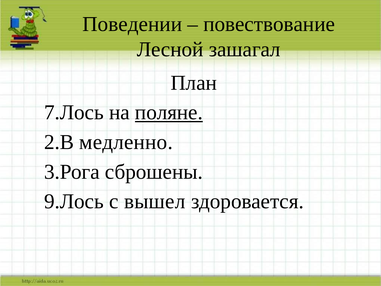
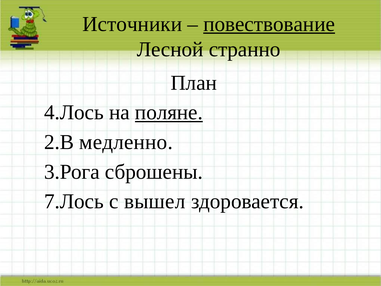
Поведении: Поведении -> Источники
повествование underline: none -> present
зашагал: зашагал -> странно
7.Лось: 7.Лось -> 4.Лось
9.Лось: 9.Лось -> 7.Лось
